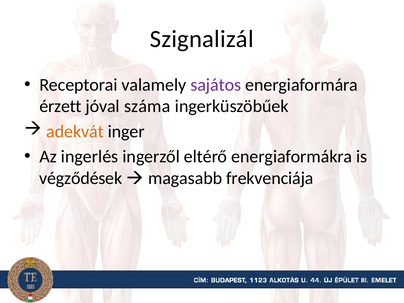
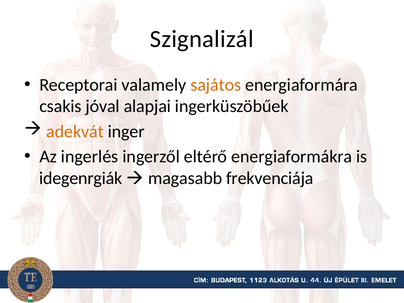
sajátos colour: purple -> orange
érzett: érzett -> csakis
száma: száma -> alapjai
végződések: végződések -> idegenrgiák
